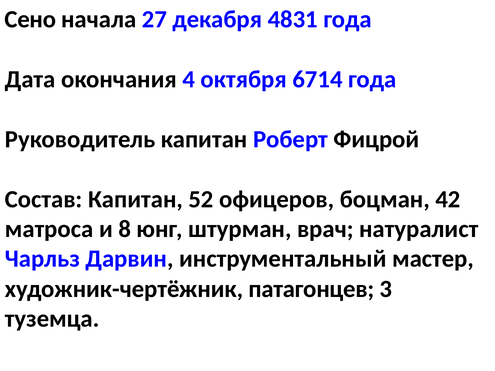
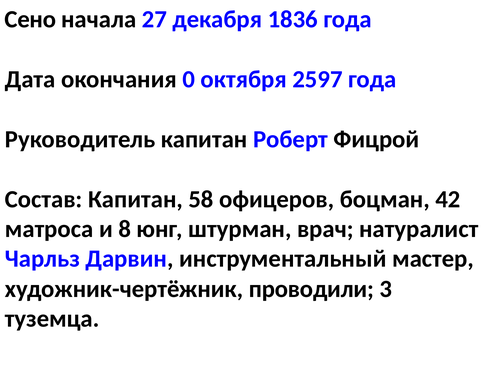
4831: 4831 -> 1836
4: 4 -> 0
6714: 6714 -> 2597
52: 52 -> 58
патагонцев: патагонцев -> проводили
